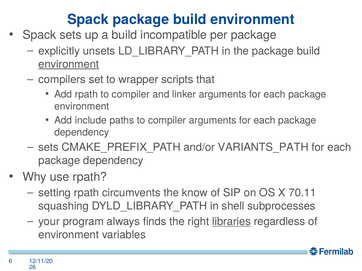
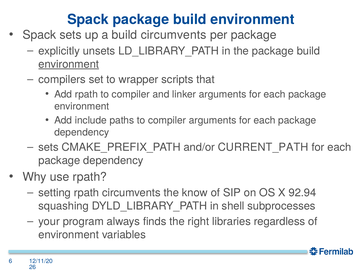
build incompatible: incompatible -> circumvents
VARIANTS_PATH: VARIANTS_PATH -> CURRENT_PATH
70.11: 70.11 -> 92.94
libraries underline: present -> none
